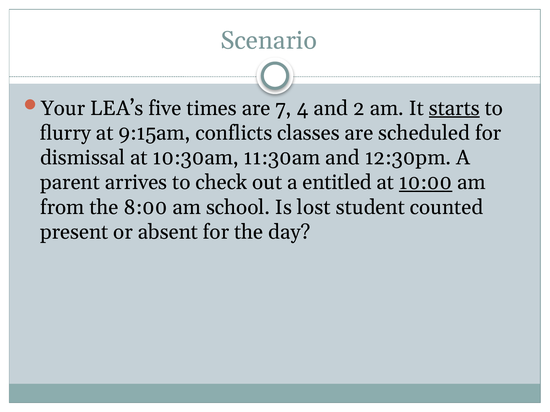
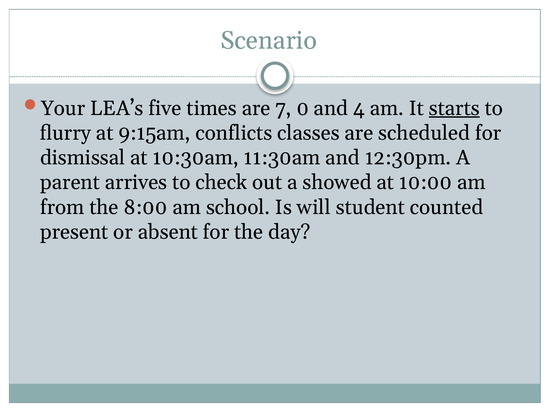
4: 4 -> 0
2: 2 -> 4
entitled: entitled -> showed
10:00 underline: present -> none
lost: lost -> will
